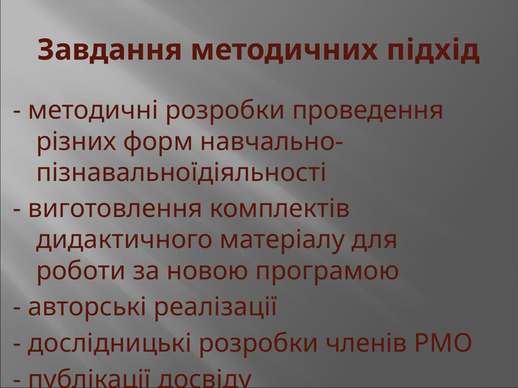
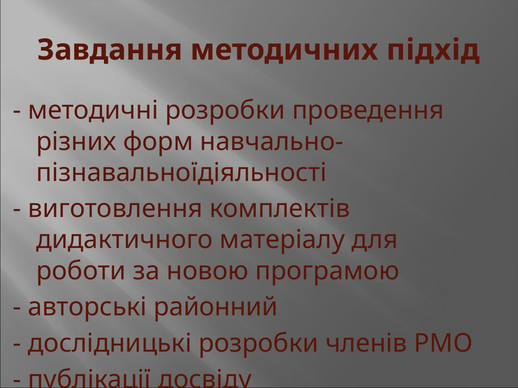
реалізації: реалізації -> районний
